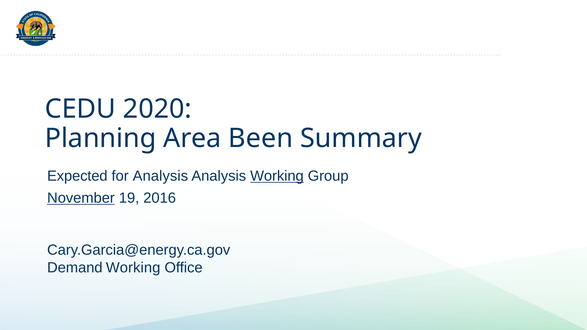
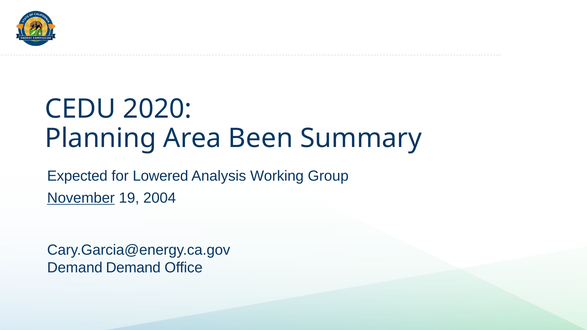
for Analysis: Analysis -> Lowered
Working at (277, 176) underline: present -> none
2016: 2016 -> 2004
Demand Working: Working -> Demand
